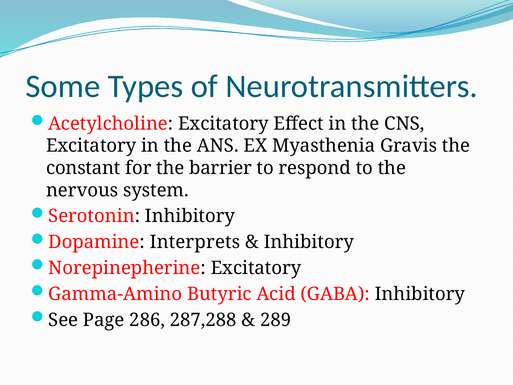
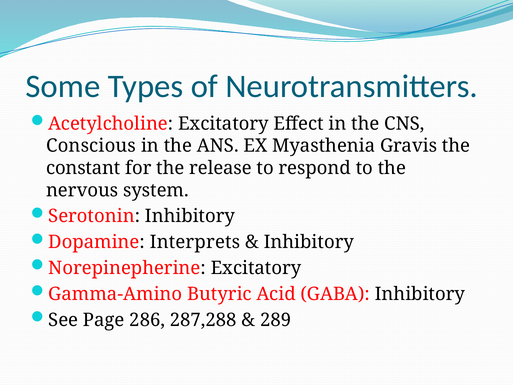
Excitatory at (91, 146): Excitatory -> Conscious
barrier: barrier -> release
